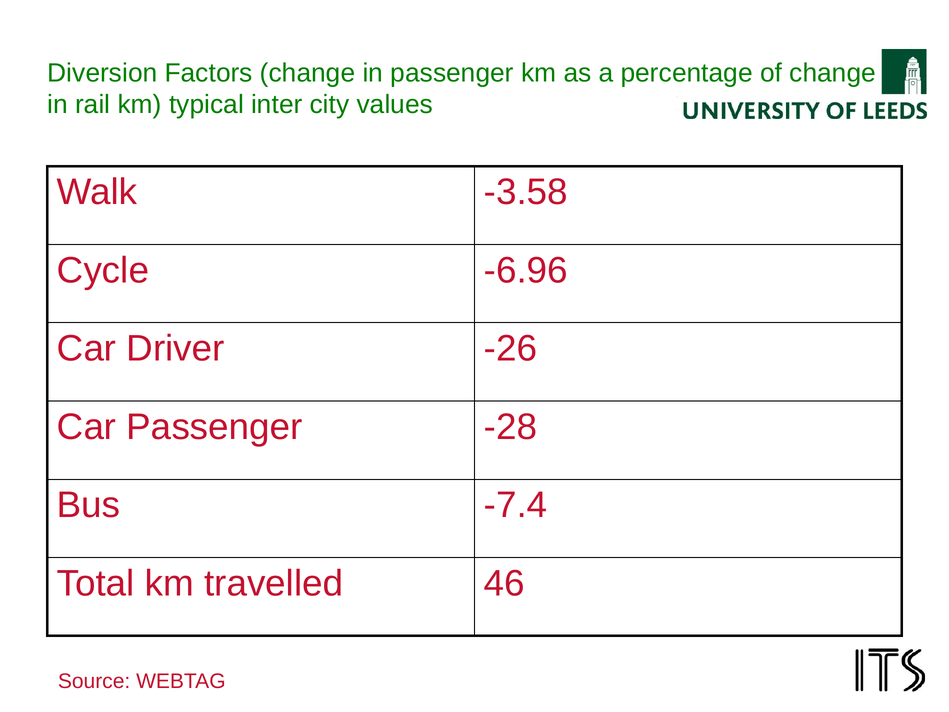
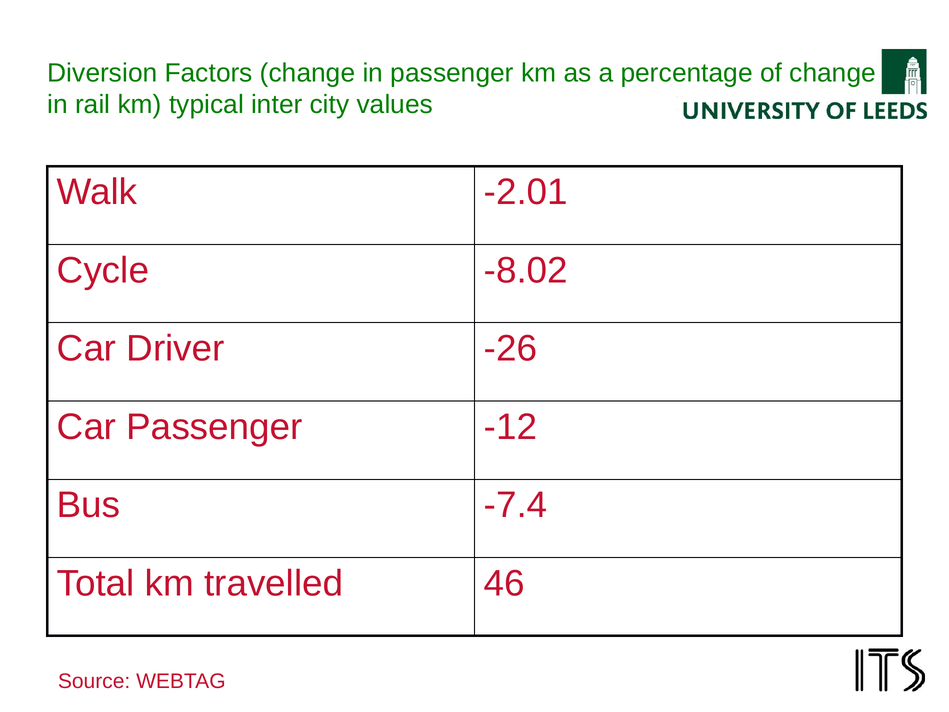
-3.58: -3.58 -> -2.01
-6.96: -6.96 -> -8.02
-28: -28 -> -12
